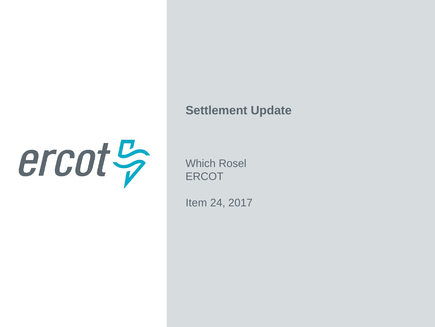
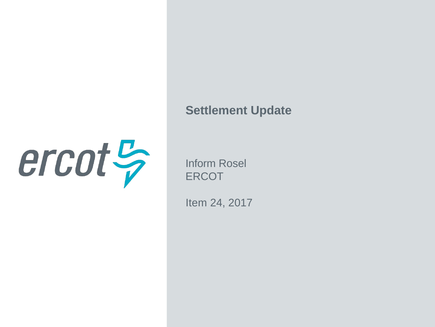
Which: Which -> Inform
